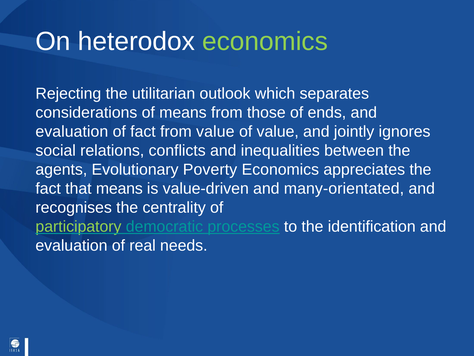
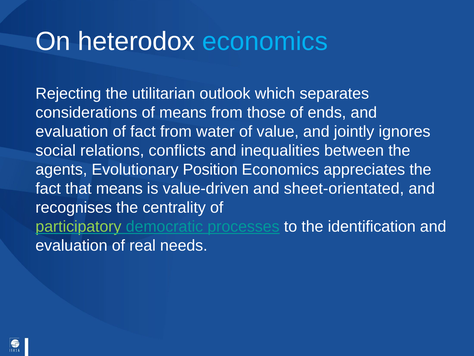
economics at (265, 41) colour: light green -> light blue
from value: value -> water
Poverty: Poverty -> Position
many-orientated: many-orientated -> sheet-orientated
